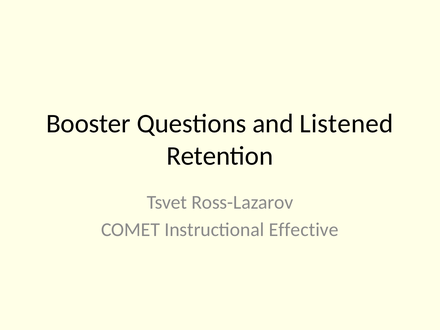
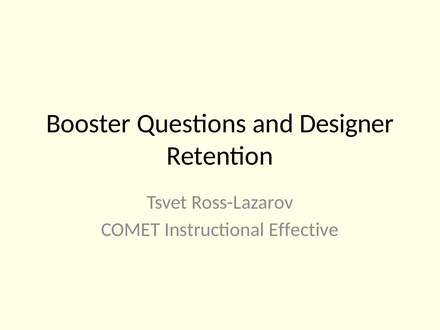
Listened: Listened -> Designer
